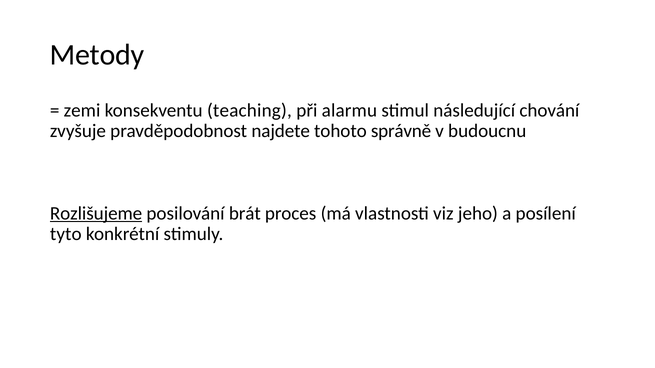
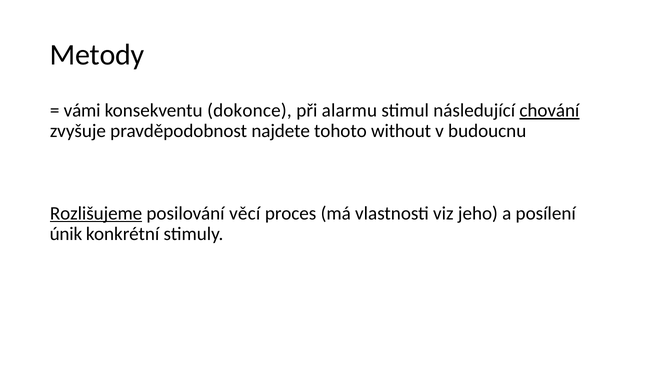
zemi: zemi -> vámi
teaching: teaching -> dokonce
chování underline: none -> present
správně: správně -> without
brát: brát -> věcí
tyto: tyto -> únik
